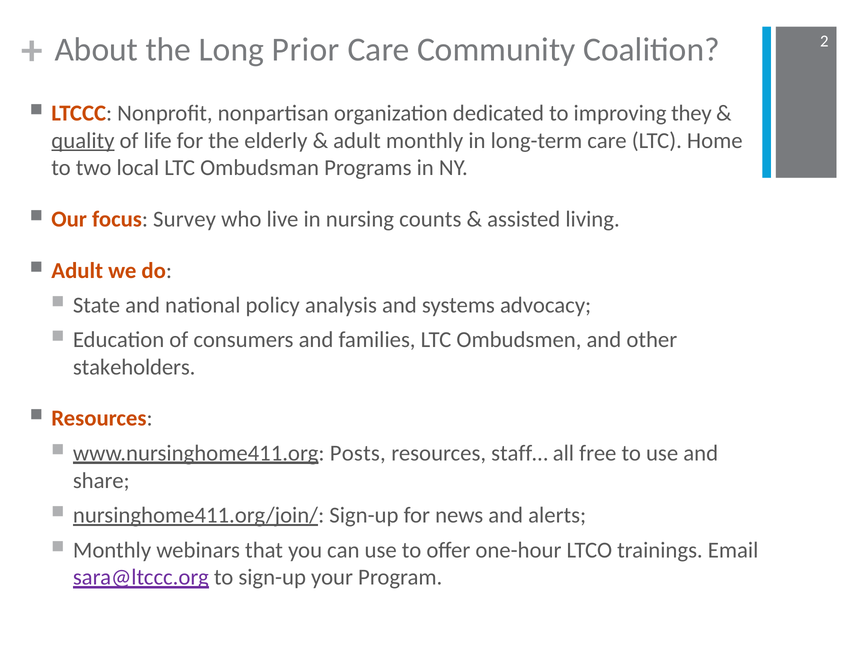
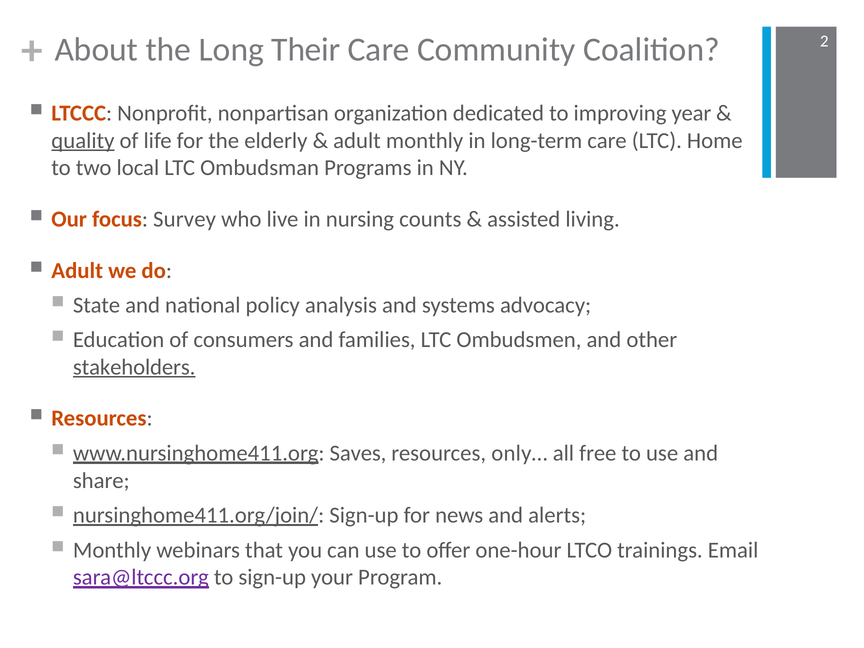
Prior: Prior -> Their
they: they -> year
stakeholders underline: none -> present
Posts: Posts -> Saves
staff…: staff… -> only…
